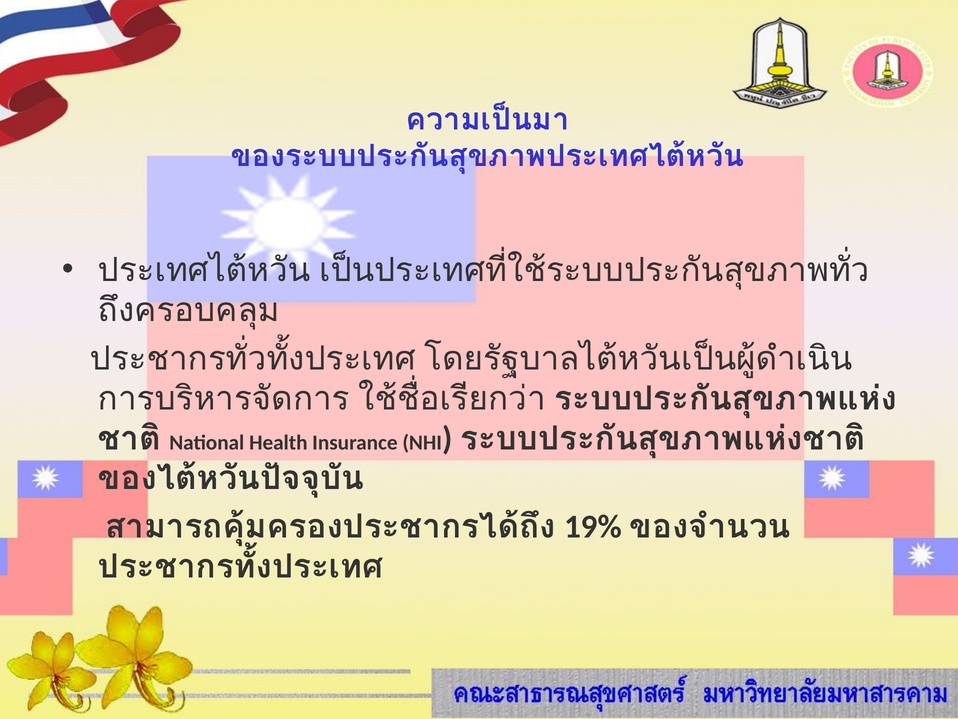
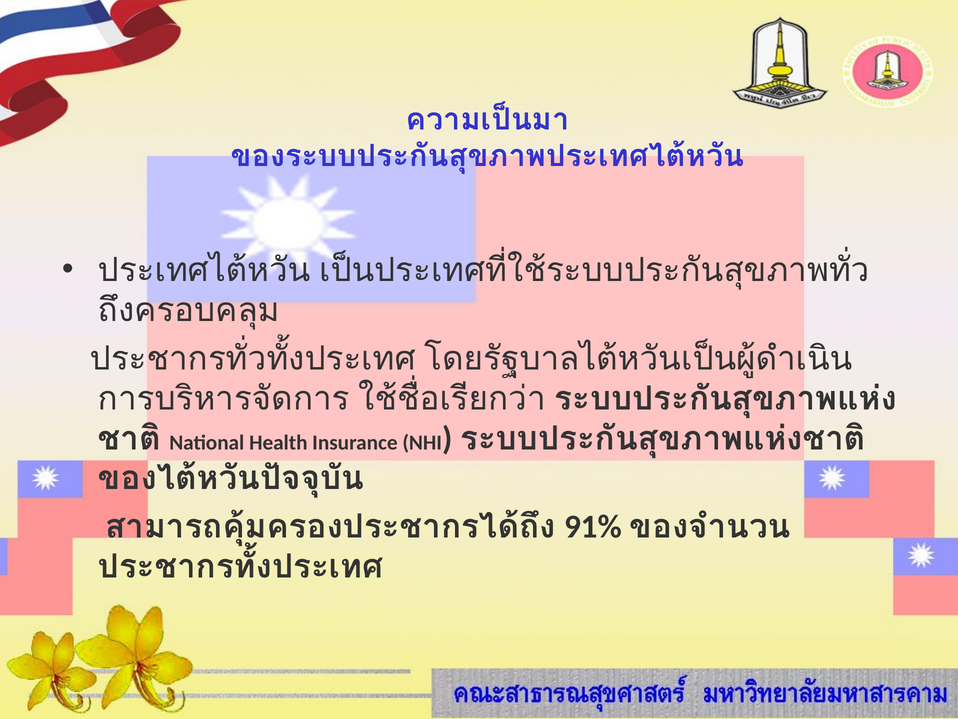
19%: 19% -> 91%
